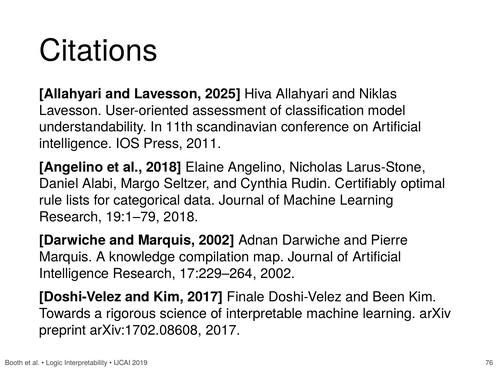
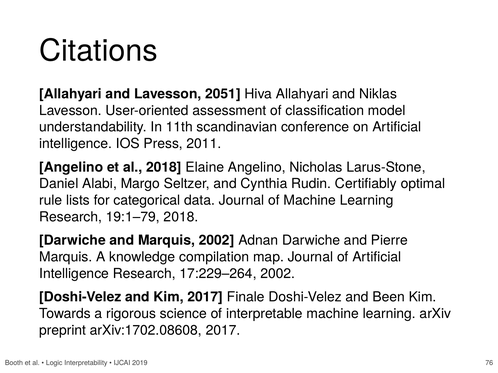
2025: 2025 -> 2051
